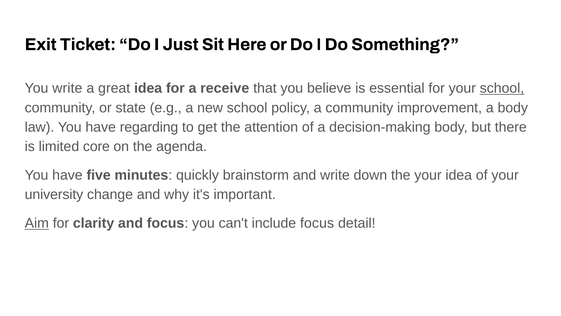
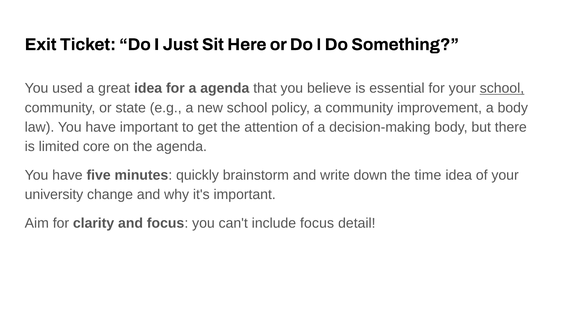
You write: write -> used
a receive: receive -> agenda
have regarding: regarding -> important
the your: your -> time
Aim underline: present -> none
